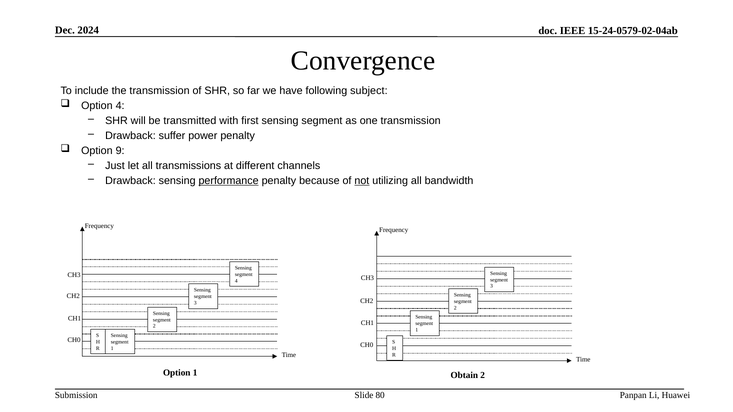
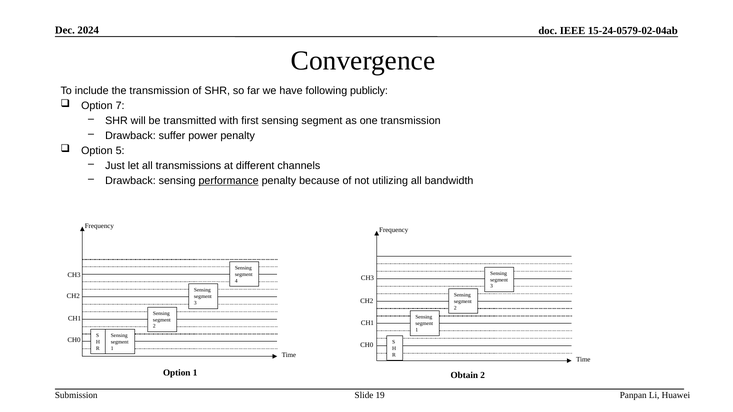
subject: subject -> publicly
Option 4: 4 -> 7
9: 9 -> 5
not underline: present -> none
80: 80 -> 19
